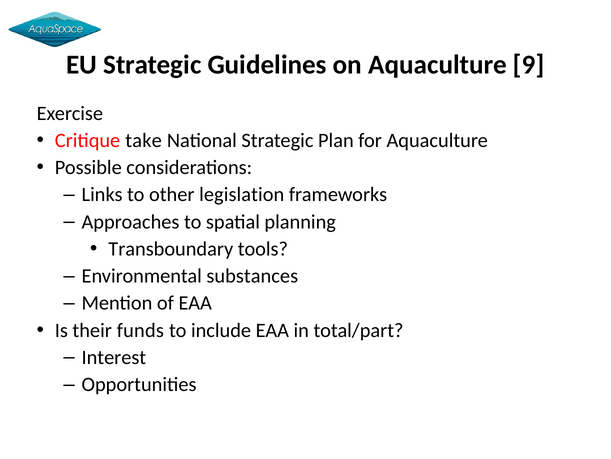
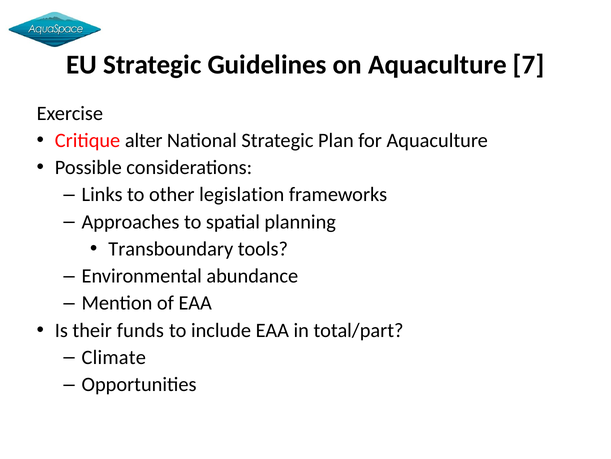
9: 9 -> 7
take: take -> alter
substances: substances -> abundance
Interest: Interest -> Climate
